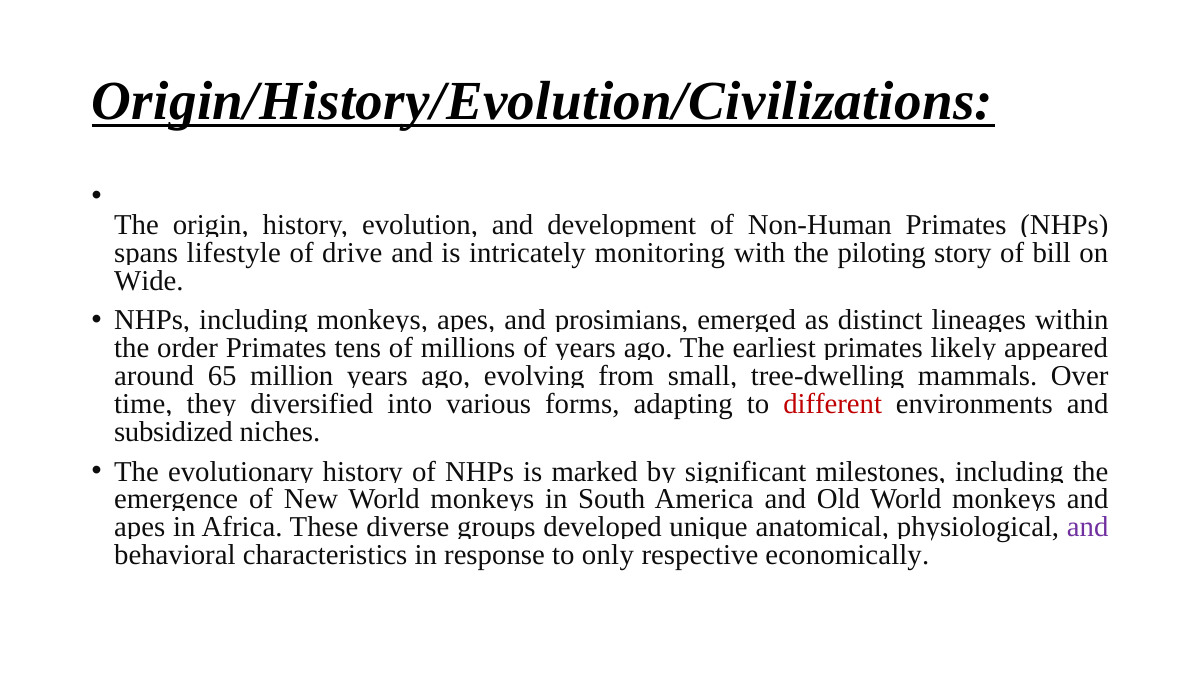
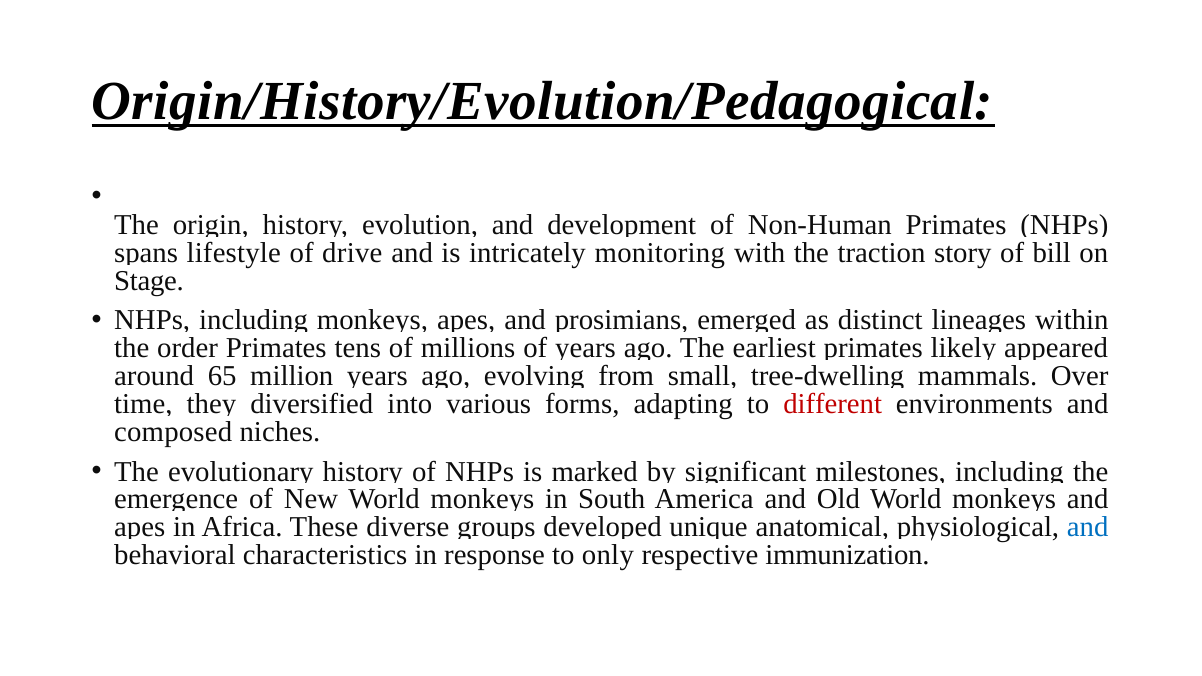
Origin/History/Evolution/Civilizations: Origin/History/Evolution/Civilizations -> Origin/History/Evolution/Pedagogical
piloting: piloting -> traction
Wide: Wide -> Stage
subsidized: subsidized -> composed
and at (1088, 528) colour: purple -> blue
economically: economically -> immunization
